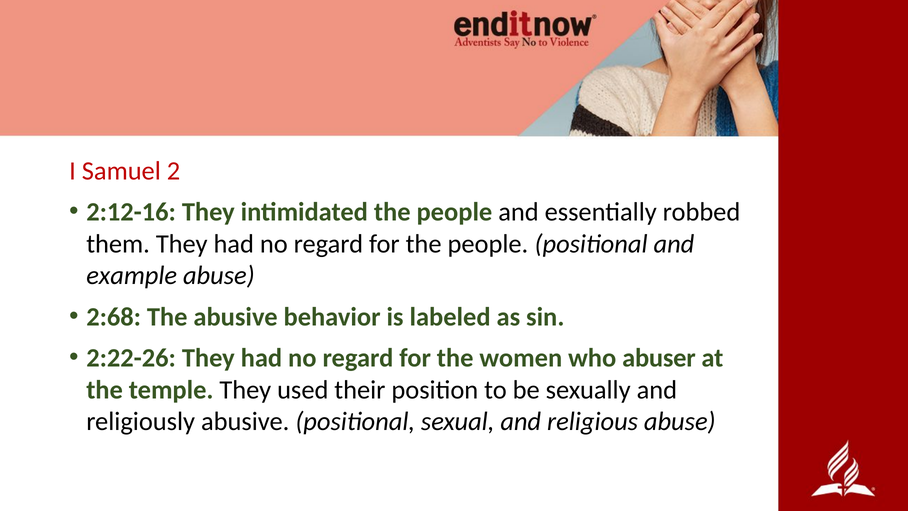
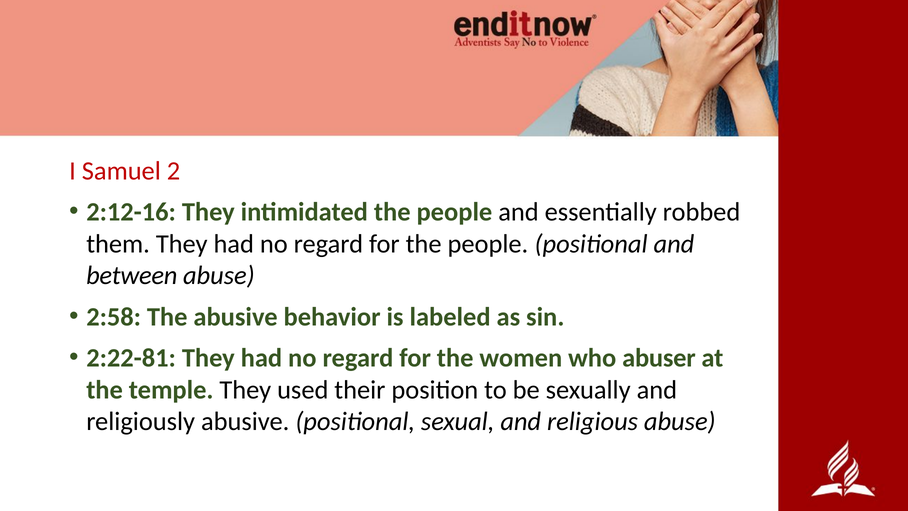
example: example -> between
2:68: 2:68 -> 2:58
2:22-26: 2:22-26 -> 2:22-81
